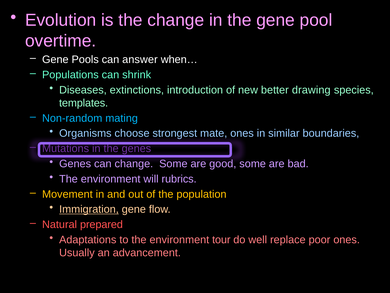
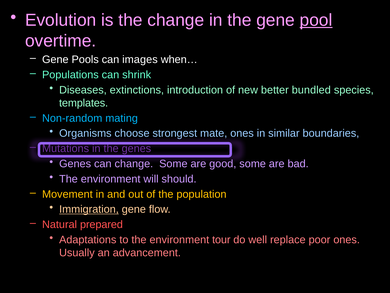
pool underline: none -> present
answer: answer -> images
drawing: drawing -> bundled
rubrics: rubrics -> should
